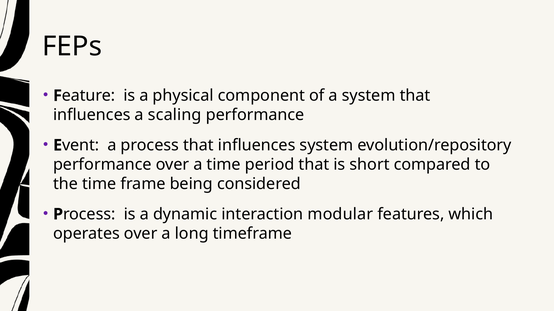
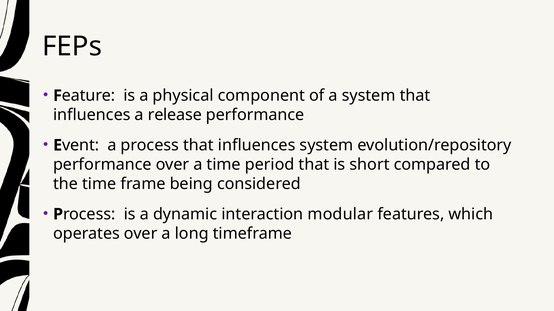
scaling: scaling -> release
